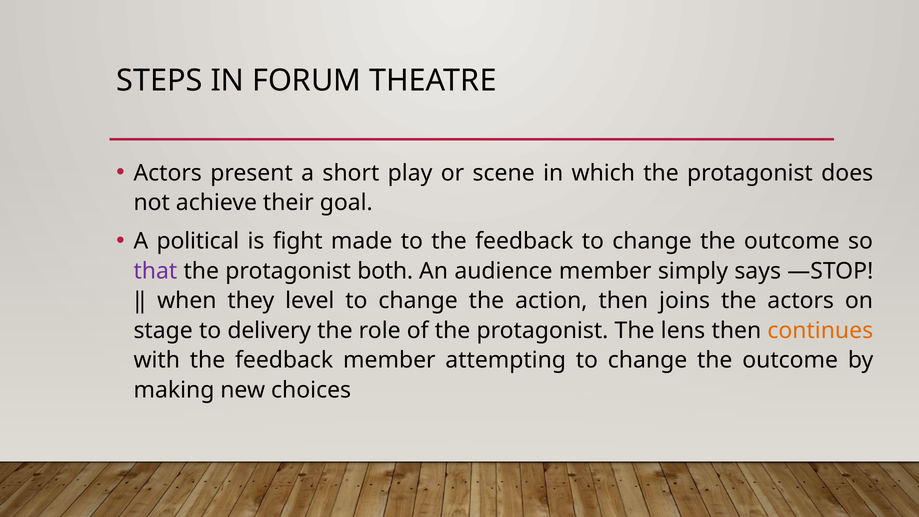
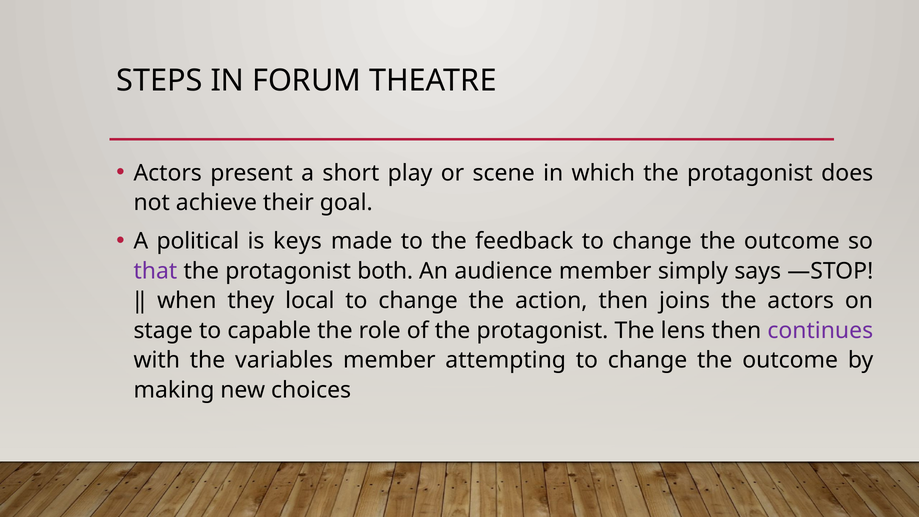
fight: fight -> keys
level: level -> local
delivery: delivery -> capable
continues colour: orange -> purple
with the feedback: feedback -> variables
